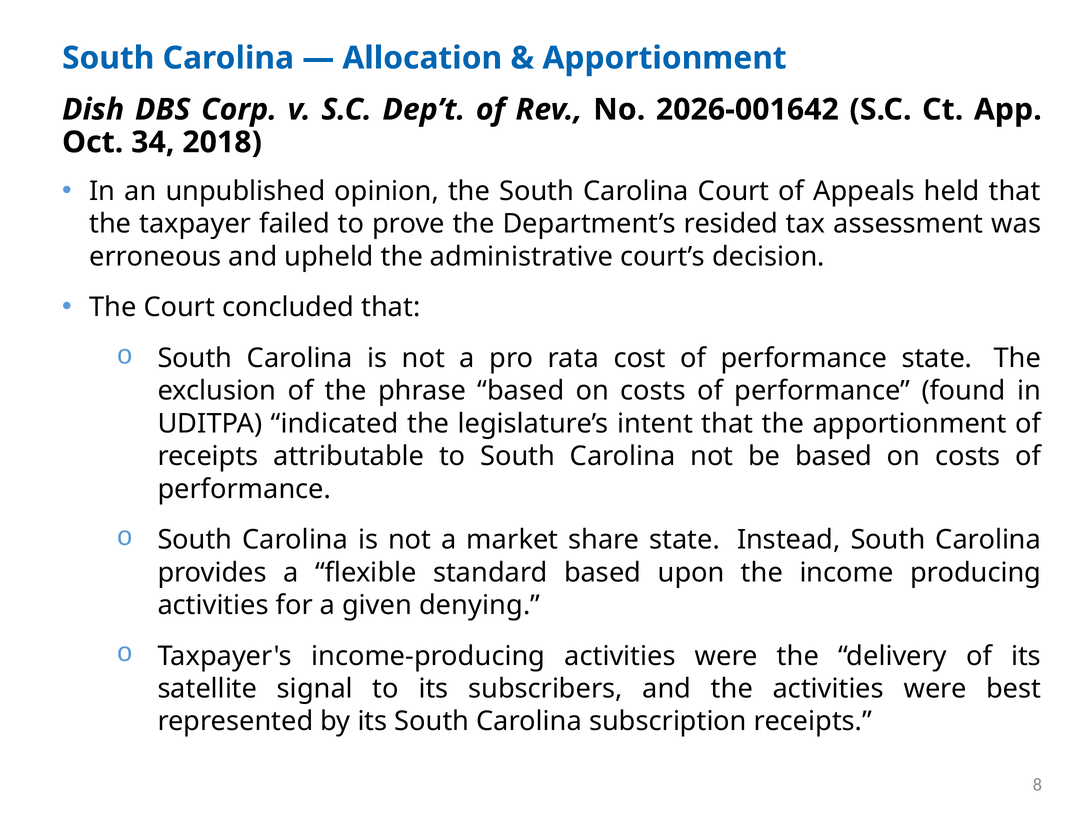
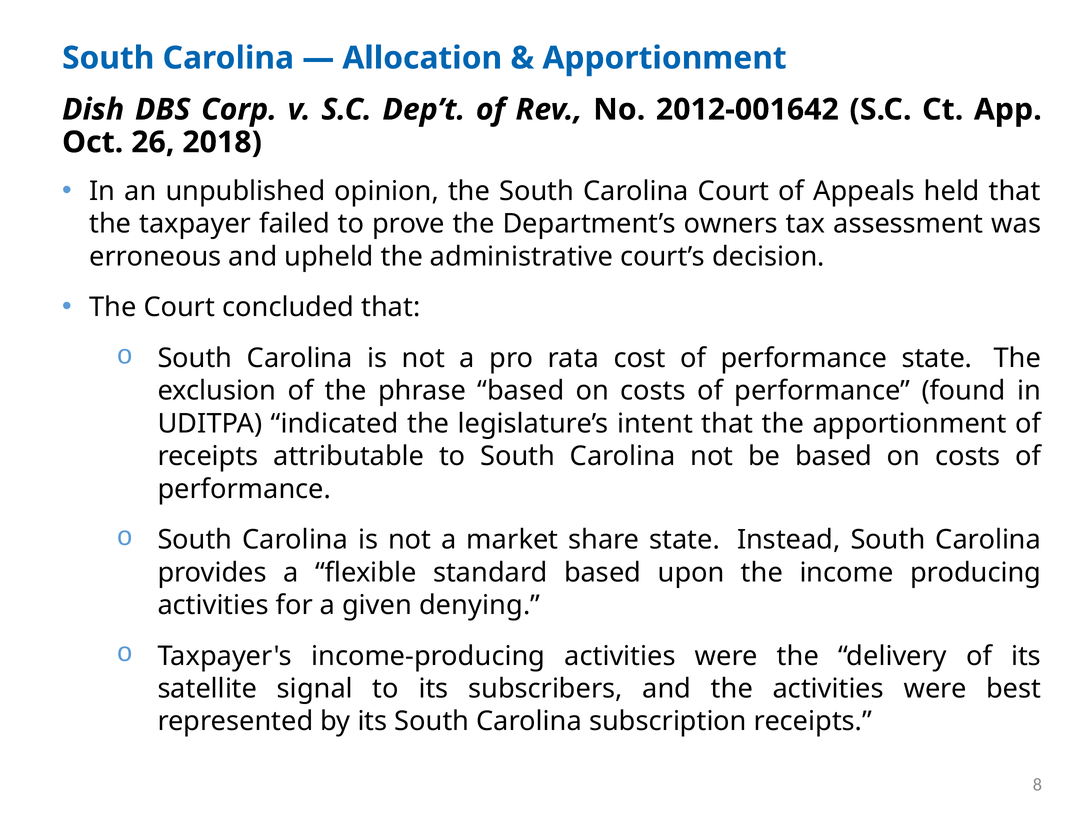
2026-001642: 2026-001642 -> 2012-001642
34: 34 -> 26
resided: resided -> owners
